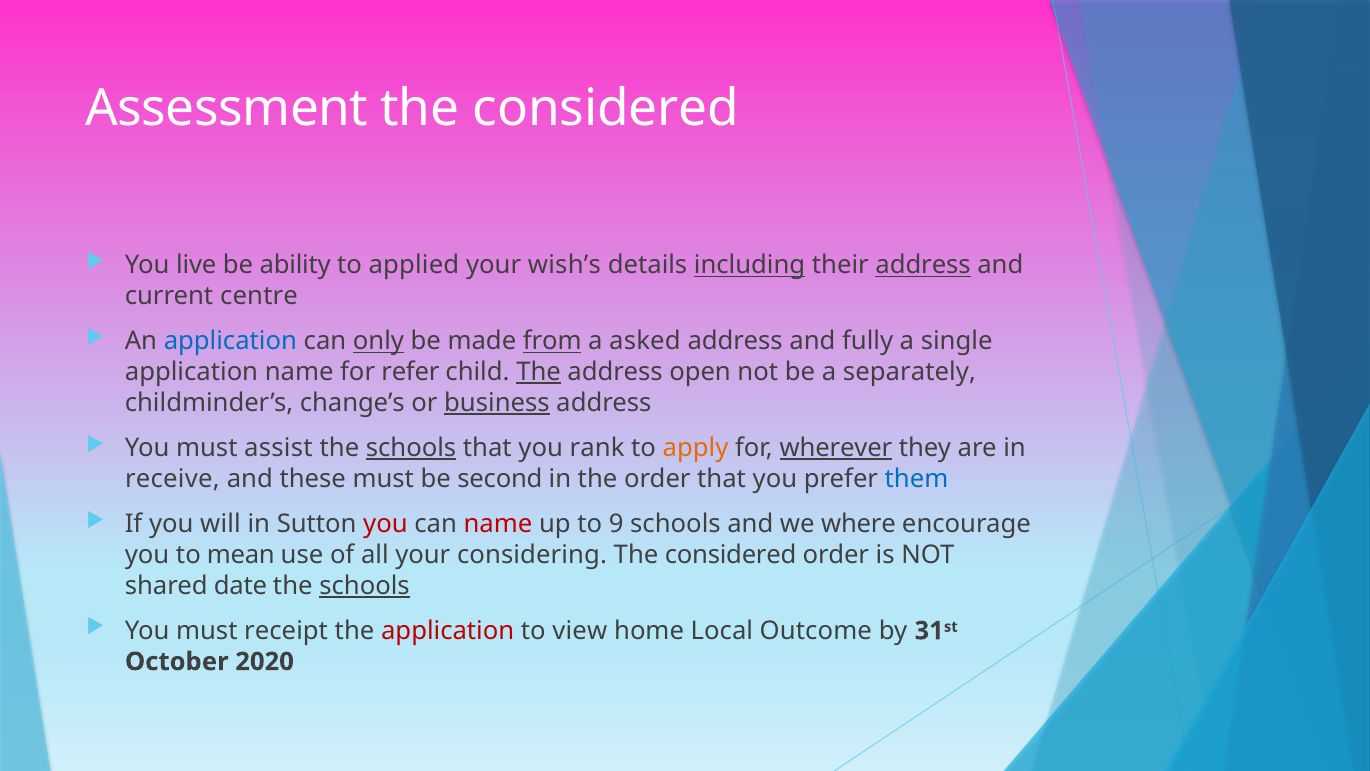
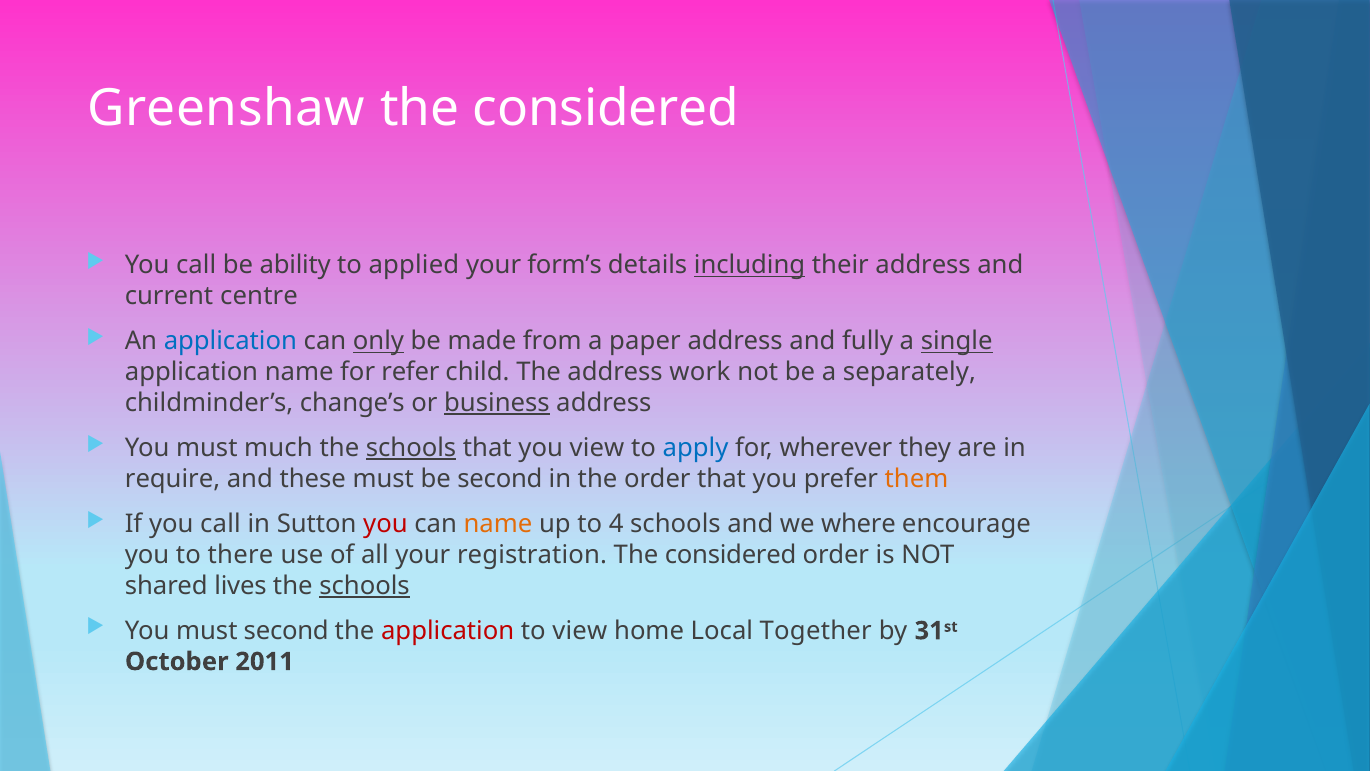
Assessment: Assessment -> Greenshaw
live at (196, 265): live -> call
wish’s: wish’s -> form’s
address at (923, 265) underline: present -> none
from underline: present -> none
asked: asked -> paper
single underline: none -> present
The at (539, 372) underline: present -> none
open: open -> work
assist: assist -> much
you rank: rank -> view
apply colour: orange -> blue
wherever underline: present -> none
receive: receive -> require
them colour: blue -> orange
If you will: will -> call
name at (498, 524) colour: red -> orange
9: 9 -> 4
mean: mean -> there
considering: considering -> registration
date: date -> lives
must receipt: receipt -> second
Outcome: Outcome -> Together
2020: 2020 -> 2011
